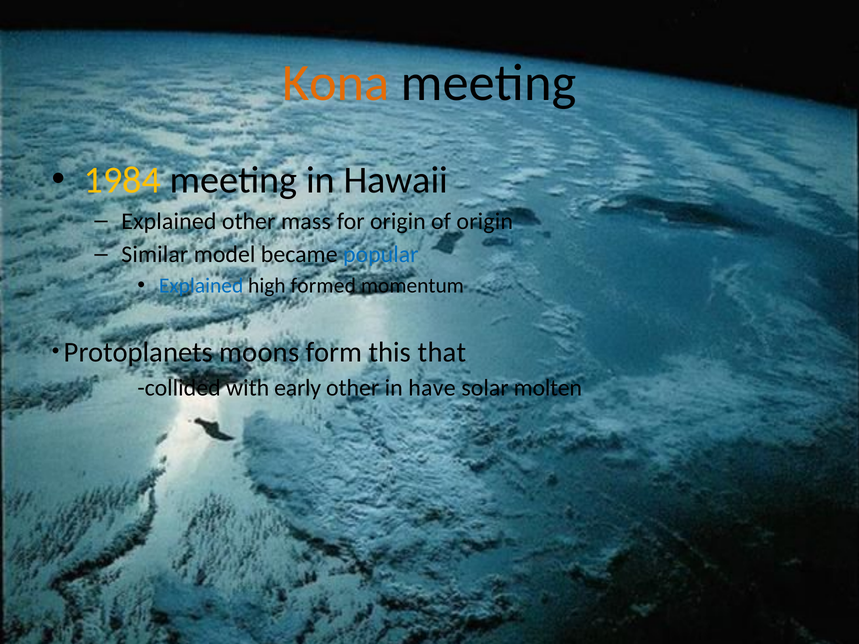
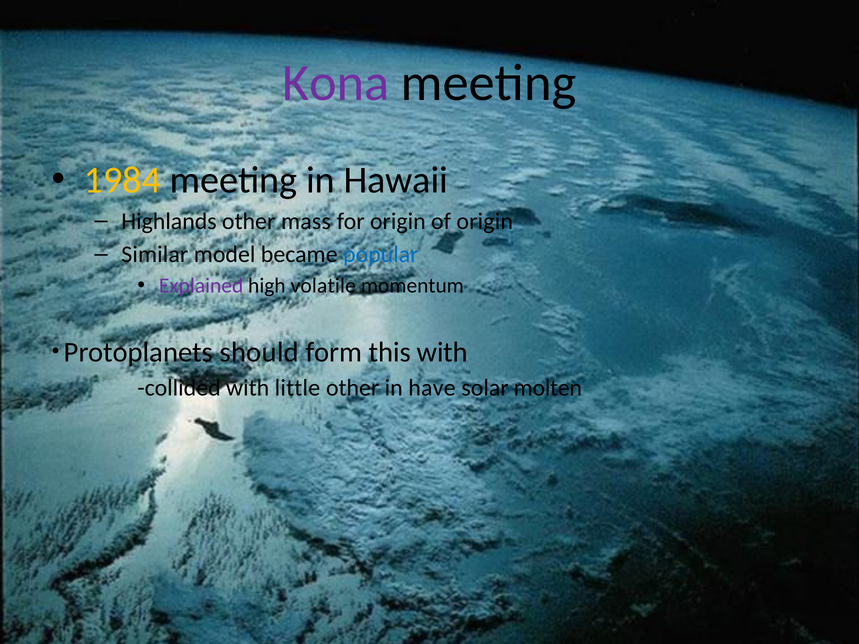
Kona colour: orange -> purple
Explained at (169, 221): Explained -> Highlands
Explained at (201, 286) colour: blue -> purple
formed: formed -> volatile
moons: moons -> should
this that: that -> with
early: early -> little
